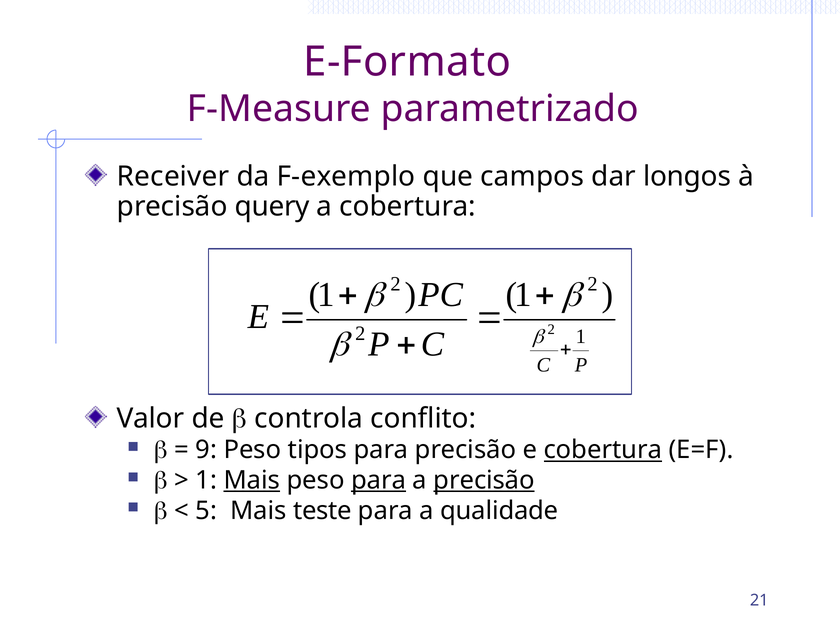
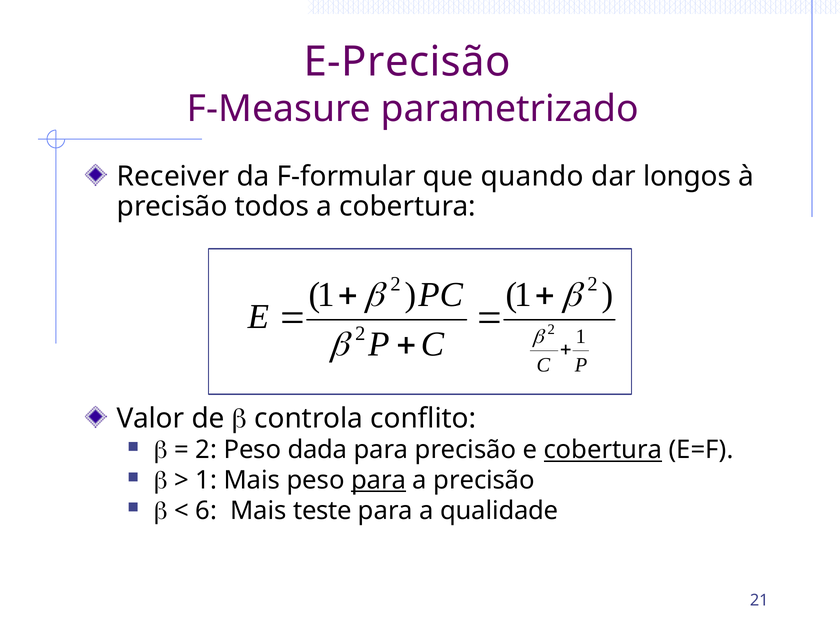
E-Formato: E-Formato -> E-Precisão
F-exemplo: F-exemplo -> F-formular
campos: campos -> quando
query: query -> todos
9 at (206, 450): 9 -> 2
tipos: tipos -> dada
Mais at (252, 480) underline: present -> none
precisão at (484, 480) underline: present -> none
5: 5 -> 6
